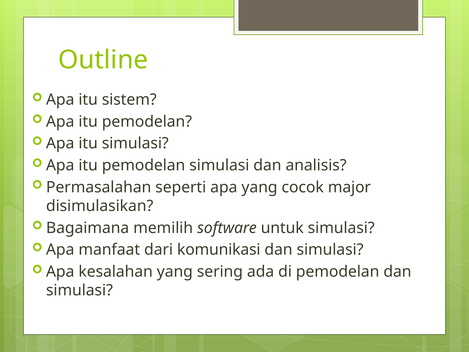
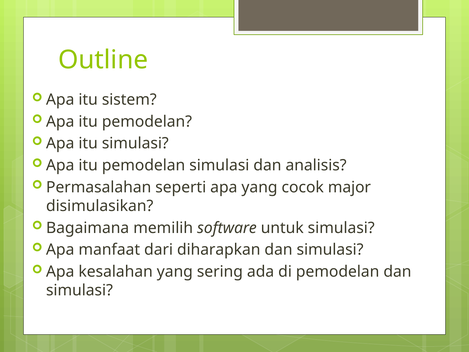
komunikasi: komunikasi -> diharapkan
